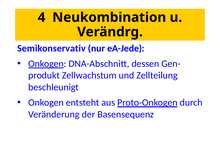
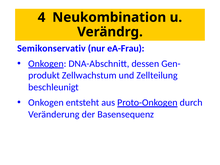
eA-Jede: eA-Jede -> eA-Frau
